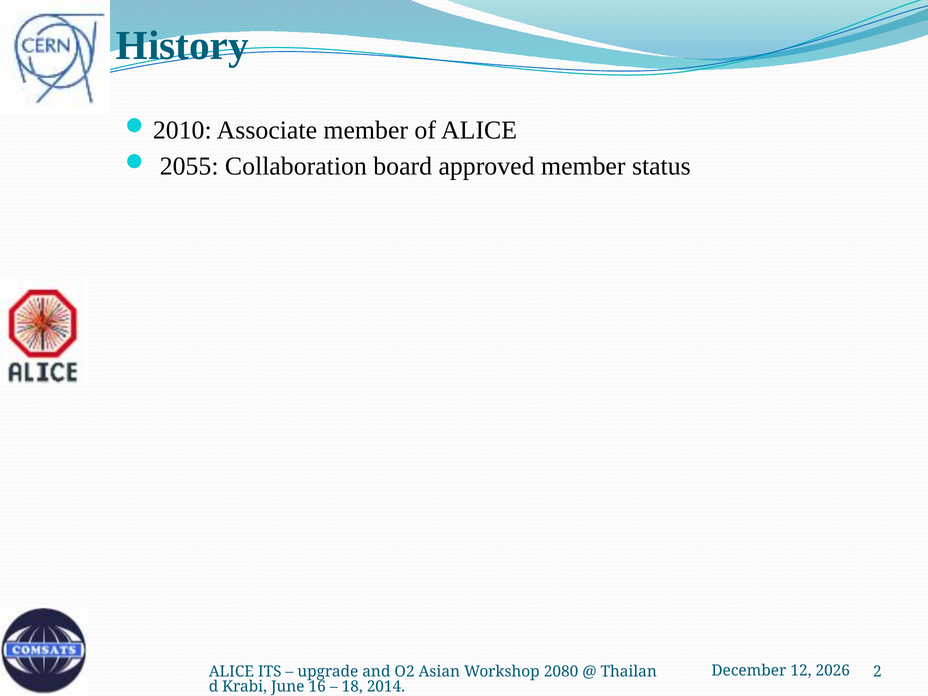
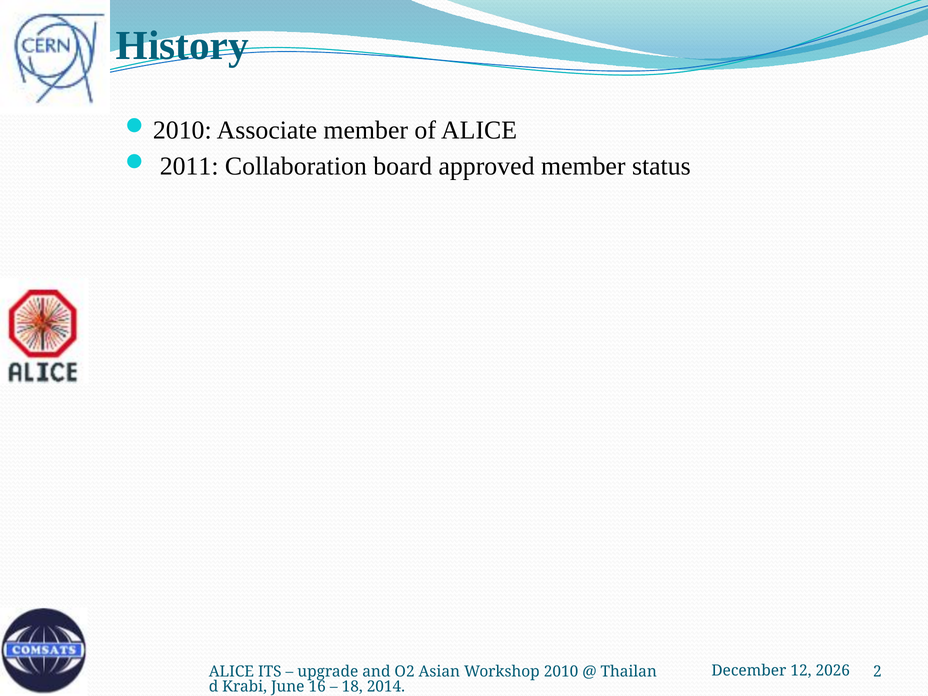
2055: 2055 -> 2011
2080: 2080 -> 2010
